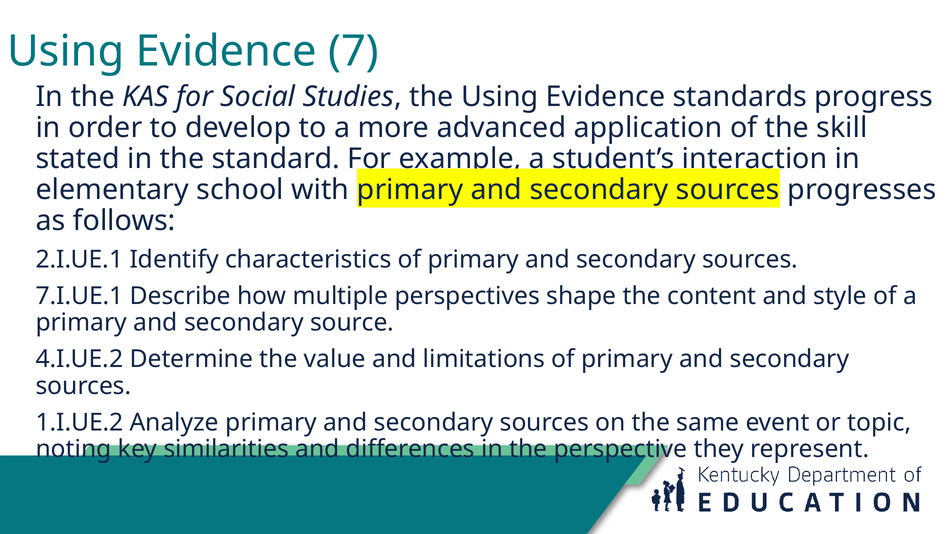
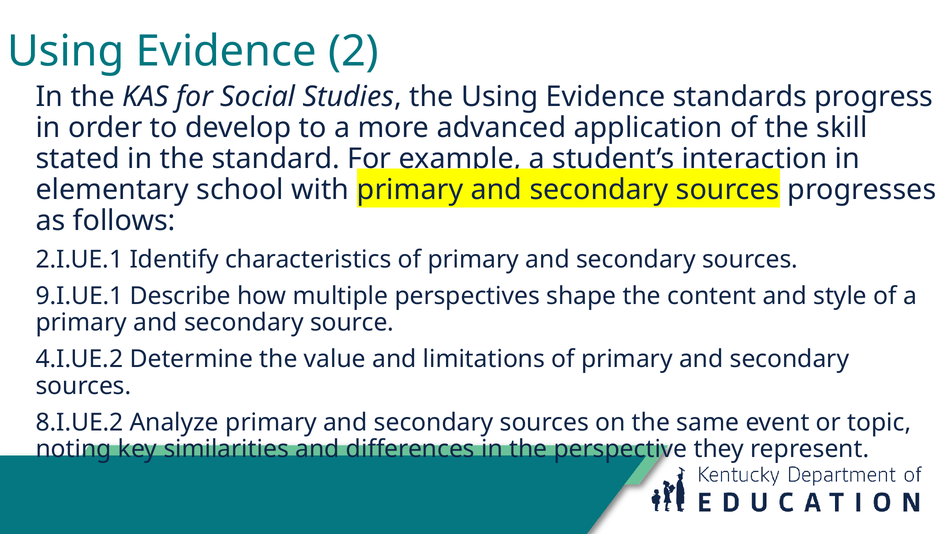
7: 7 -> 2
7.I.UE.1: 7.I.UE.1 -> 9.I.UE.1
1.I.UE.2: 1.I.UE.2 -> 8.I.UE.2
